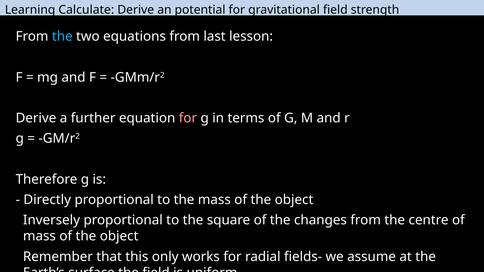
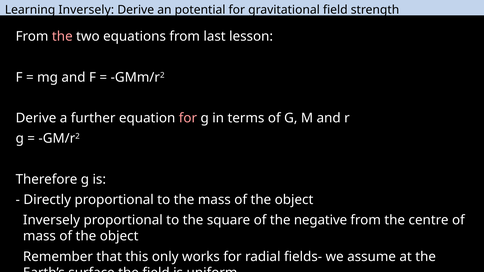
Learning Calculate: Calculate -> Inversely
the at (62, 37) colour: light blue -> pink
changes: changes -> negative
